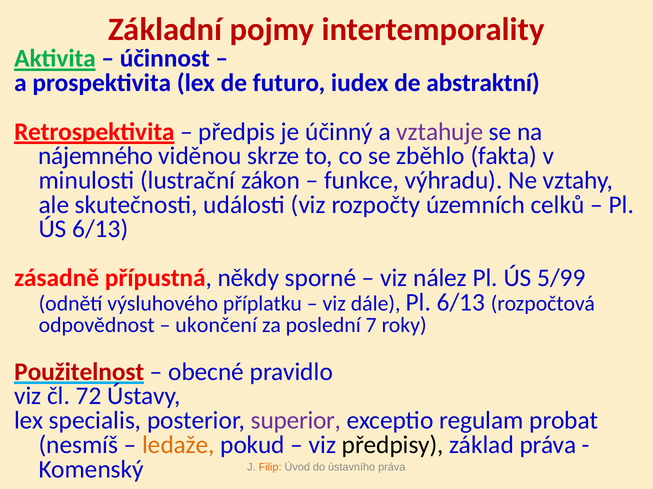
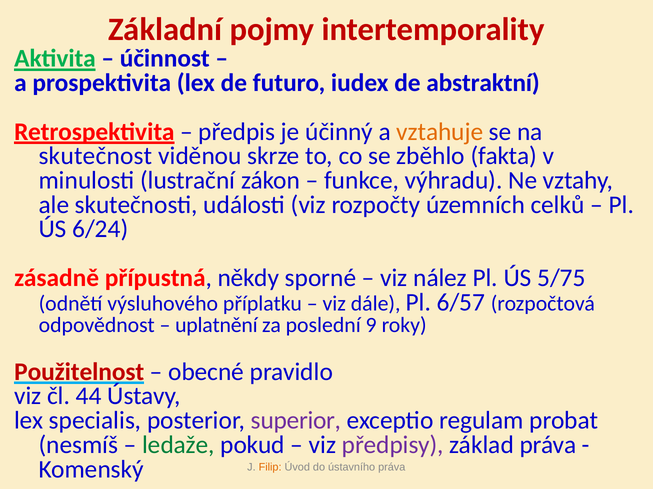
vztahuje colour: purple -> orange
nájemného: nájemného -> skutečnost
ÚS 6/13: 6/13 -> 6/24
5/99: 5/99 -> 5/75
Pl 6/13: 6/13 -> 6/57
ukončení: ukončení -> uplatnění
7: 7 -> 9
72: 72 -> 44
ledaže colour: orange -> green
předpisy colour: black -> purple
